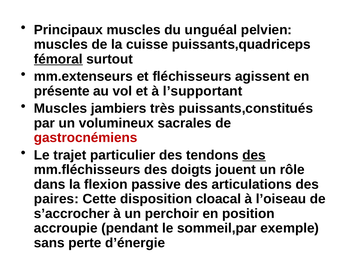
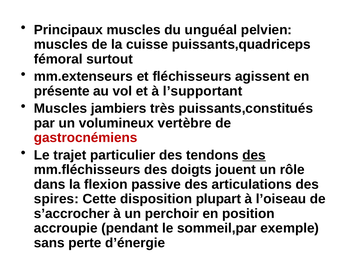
fémoral underline: present -> none
sacrales: sacrales -> vertèbre
paires: paires -> spires
cloacal: cloacal -> plupart
